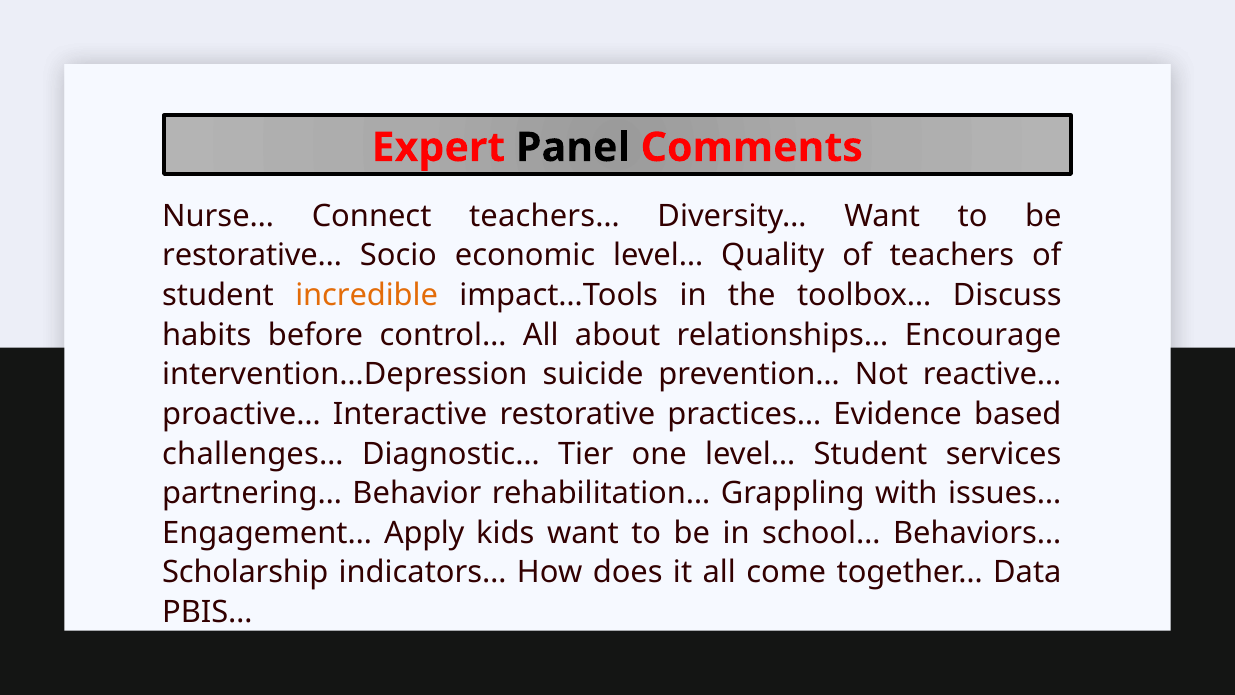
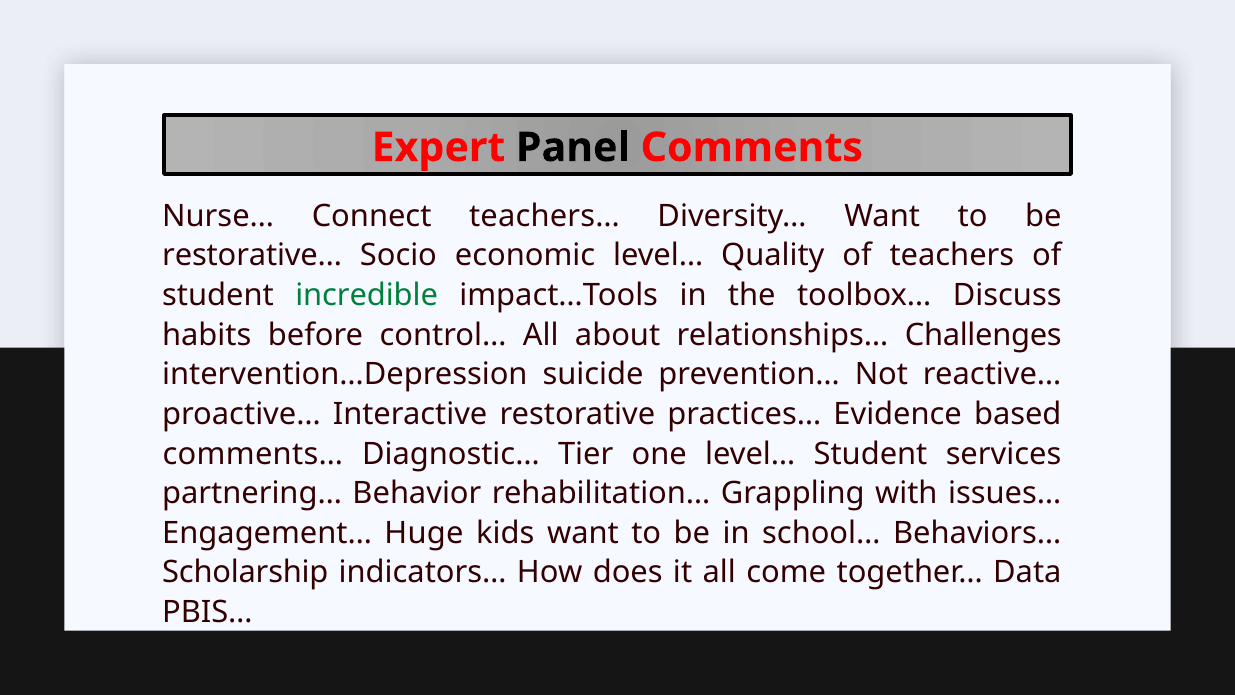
incredible colour: orange -> green
Encourage: Encourage -> Challenges
challenges…: challenges… -> comments…
Apply: Apply -> Huge
